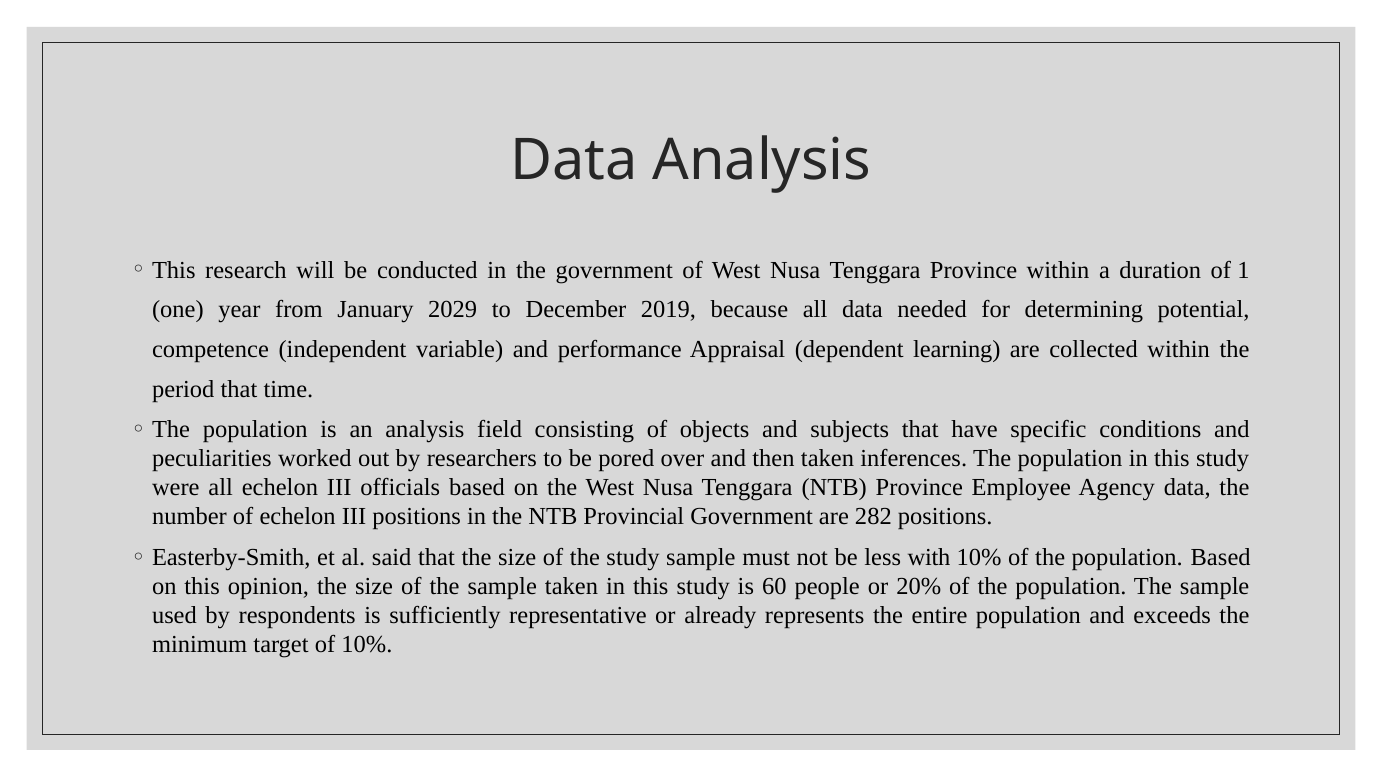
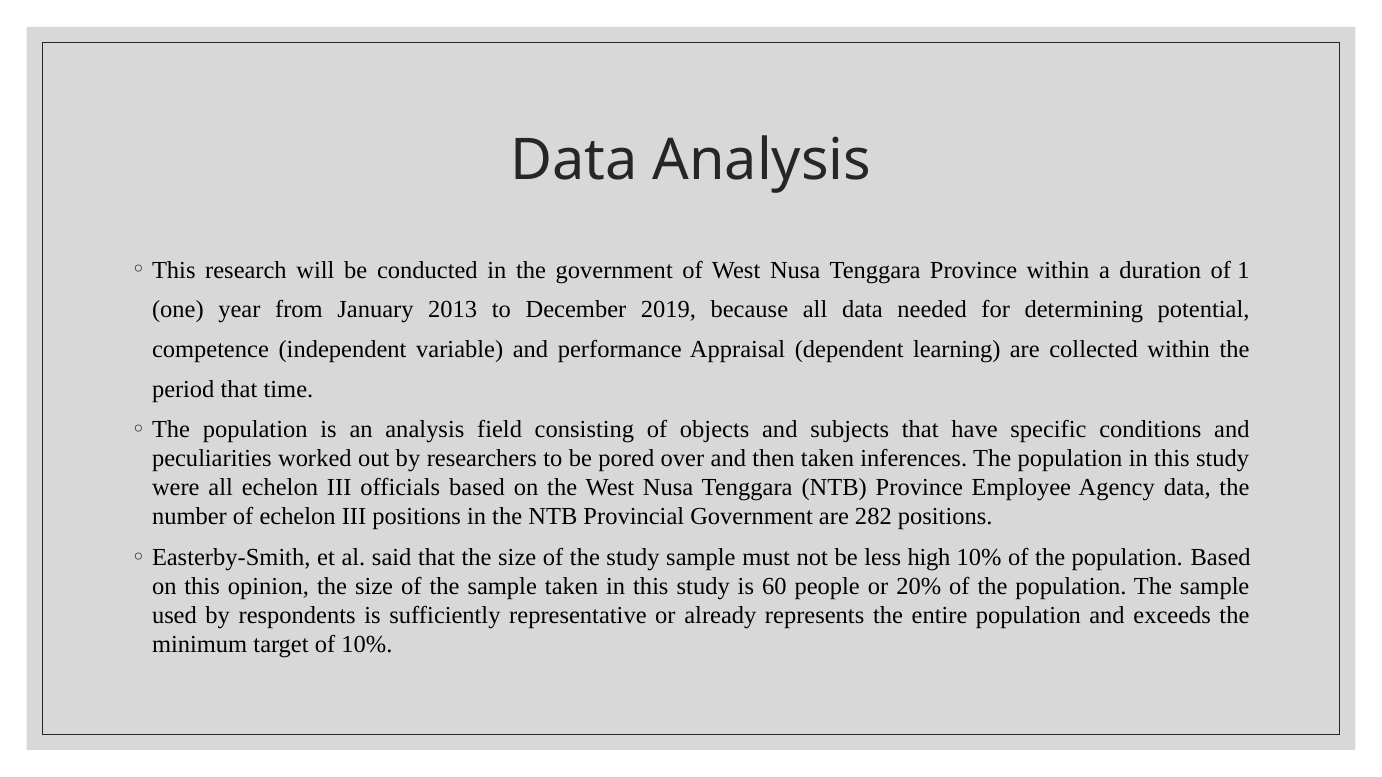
2029: 2029 -> 2013
with: with -> high
